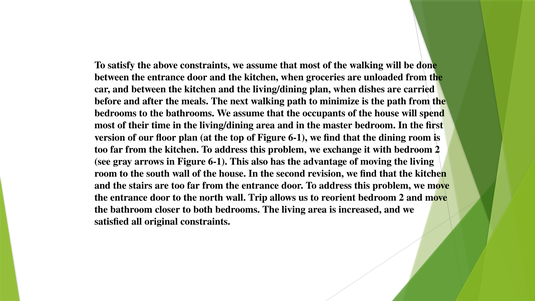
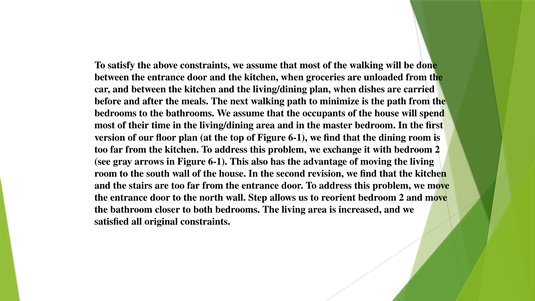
Trip: Trip -> Step
